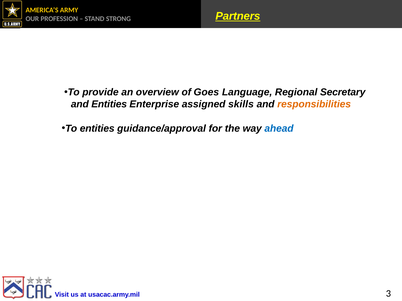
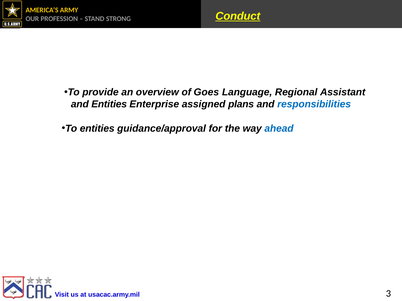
Partners: Partners -> Conduct
Secretary: Secretary -> Assistant
skills: skills -> plans
responsibilities colour: orange -> blue
